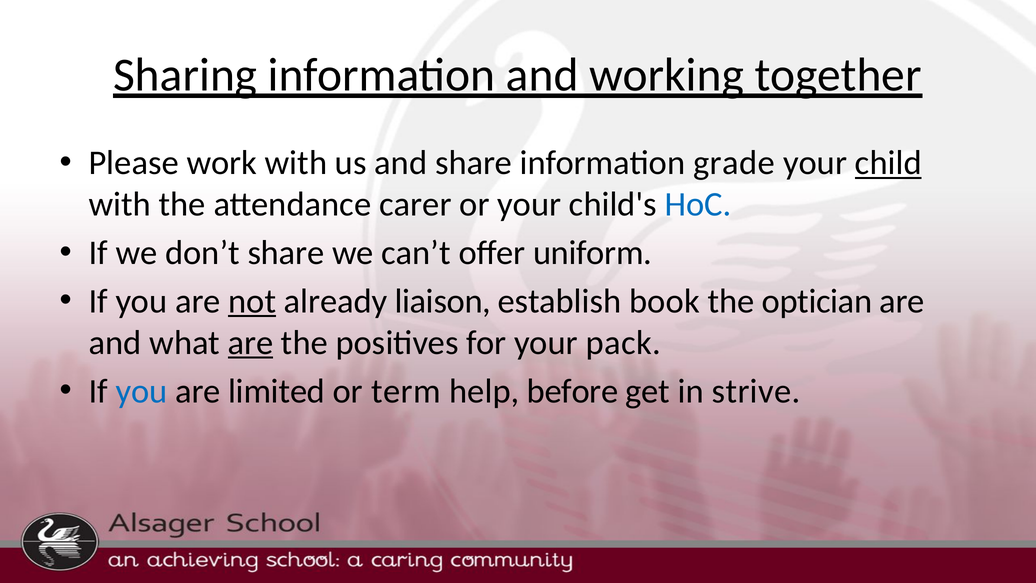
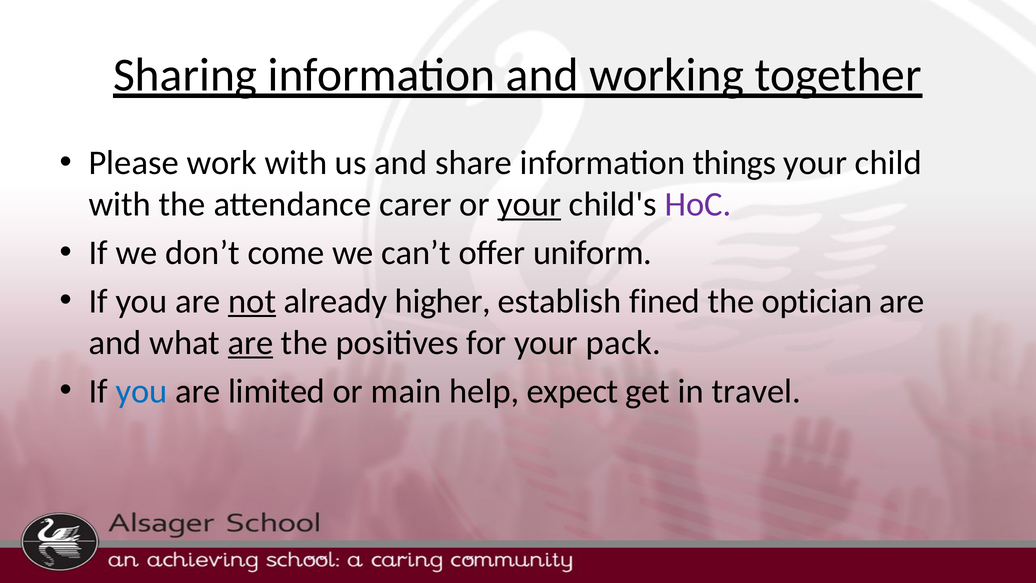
grade: grade -> things
child underline: present -> none
your at (529, 204) underline: none -> present
HoC colour: blue -> purple
don’t share: share -> come
liaison: liaison -> higher
book: book -> fined
term: term -> main
before: before -> expect
strive: strive -> travel
